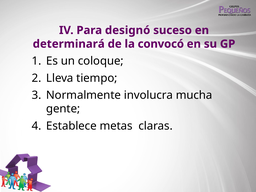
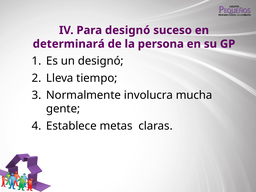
convocó: convocó -> persona
un coloque: coloque -> designó
